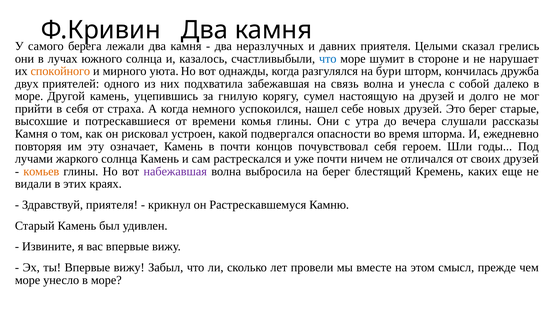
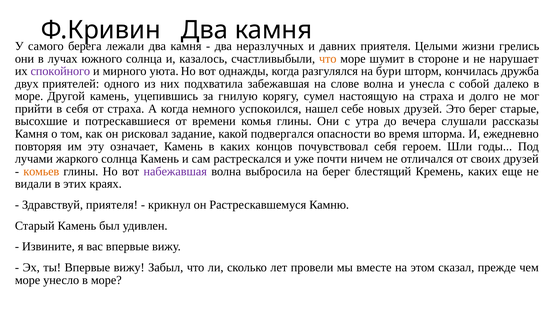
сказал: сказал -> жизни
что at (328, 59) colour: blue -> orange
спокойного colour: orange -> purple
связь: связь -> слове
на друзей: друзей -> страха
устроен: устроен -> задание
в почти: почти -> каких
смысл: смысл -> сказал
